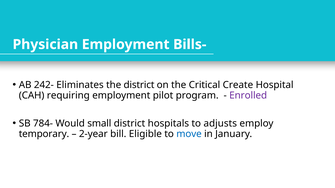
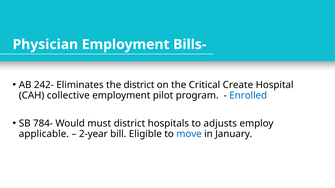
requiring: requiring -> collective
Enrolled colour: purple -> blue
small: small -> must
temporary: temporary -> applicable
